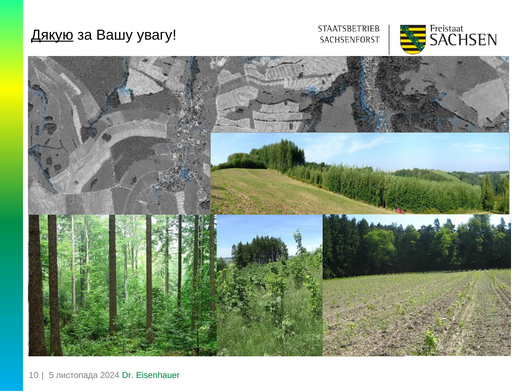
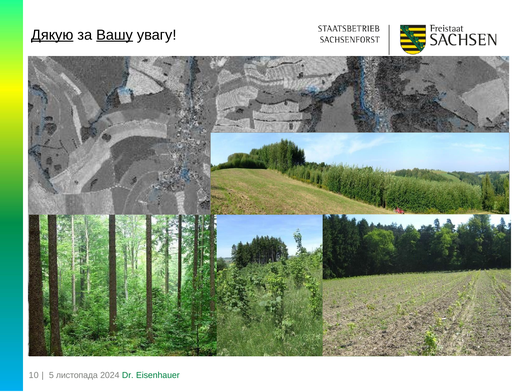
Вашу underline: none -> present
